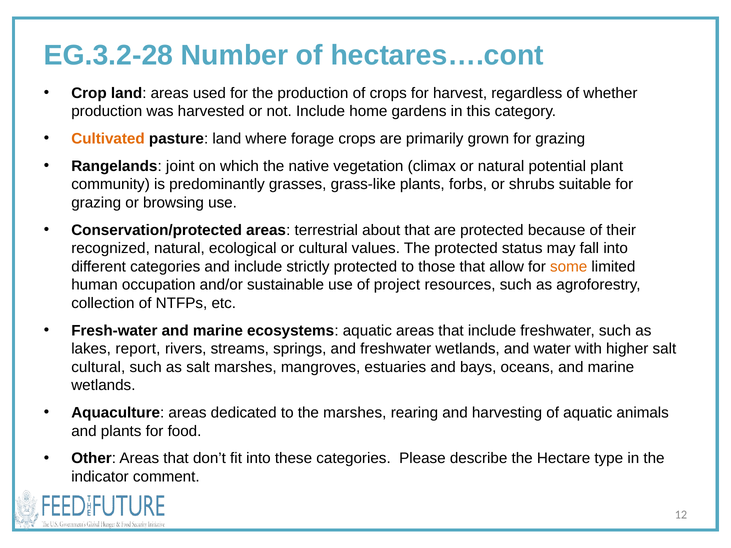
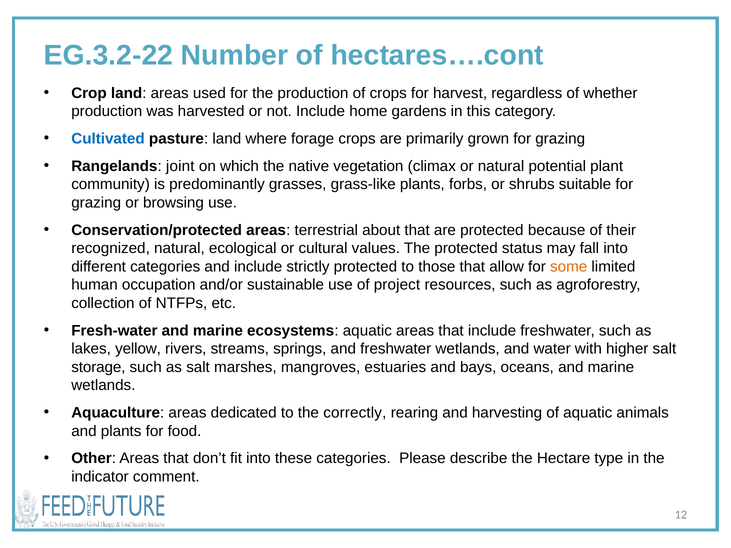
EG.3.2-28: EG.3.2-28 -> EG.3.2-22
Cultivated colour: orange -> blue
report: report -> yellow
cultural at (98, 367): cultural -> storage
the marshes: marshes -> correctly
